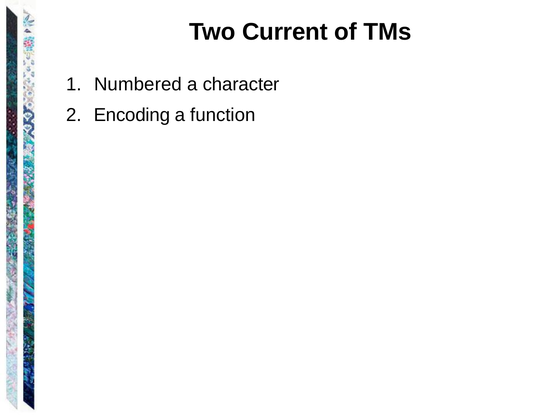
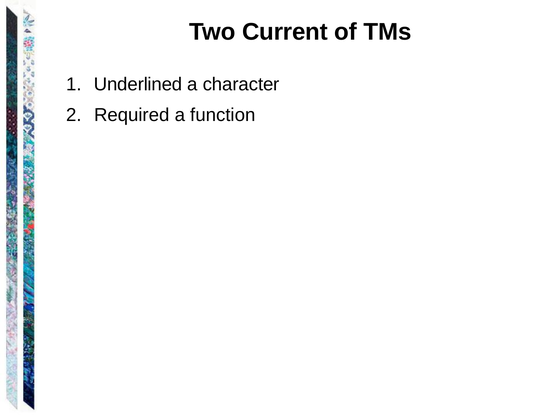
Numbered: Numbered -> Underlined
Encoding: Encoding -> Required
